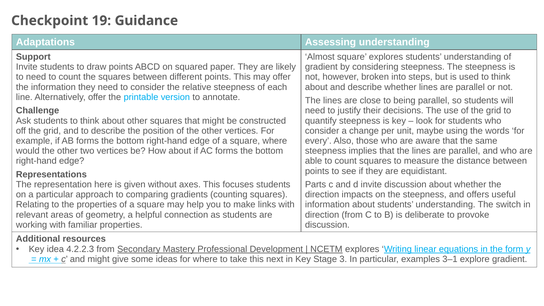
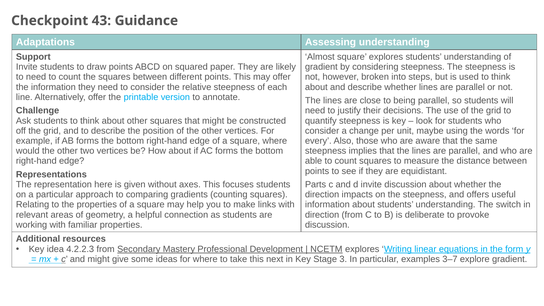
19: 19 -> 43
3–1: 3–1 -> 3–7
